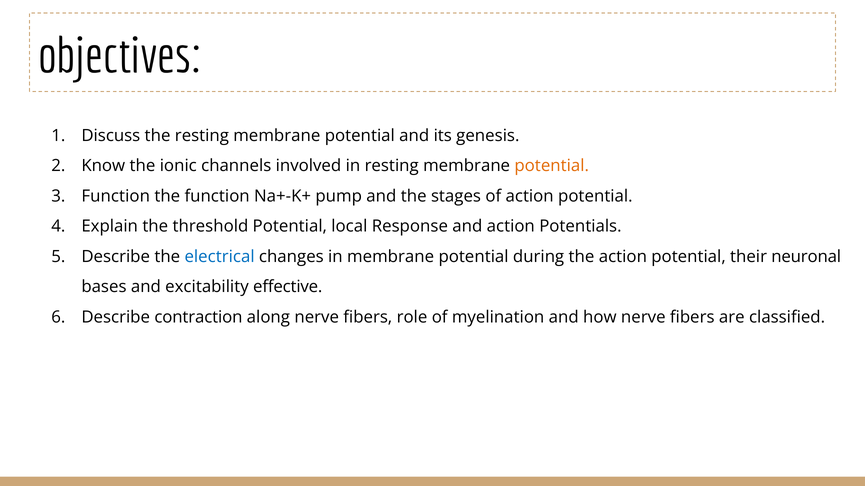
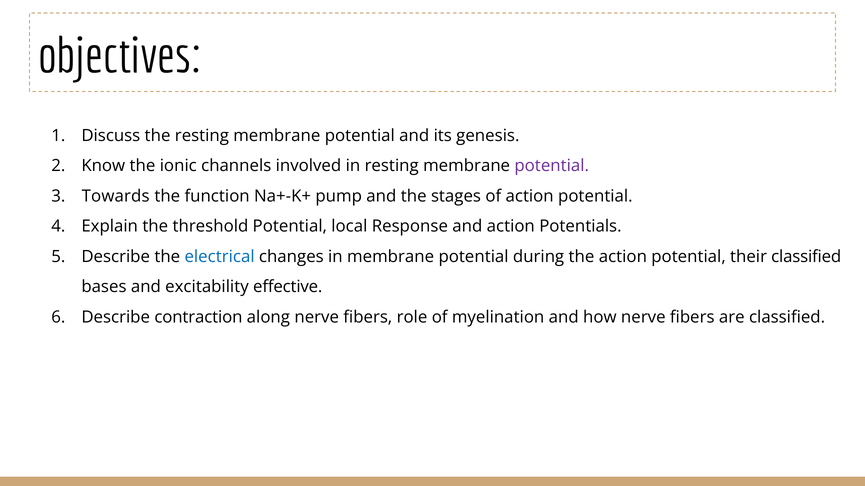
potential at (552, 166) colour: orange -> purple
Function at (116, 196): Function -> Towards
their neuronal: neuronal -> classified
